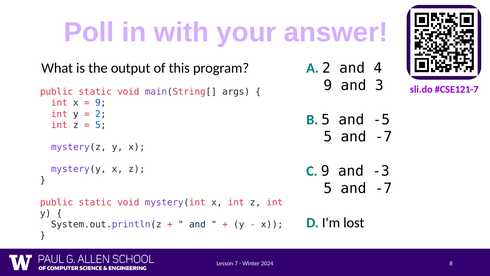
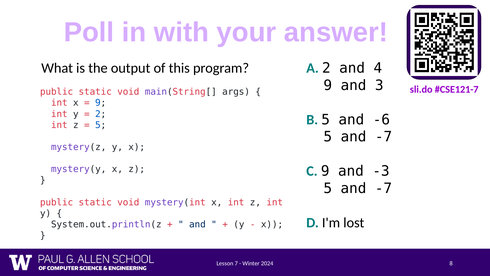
-5: -5 -> -6
